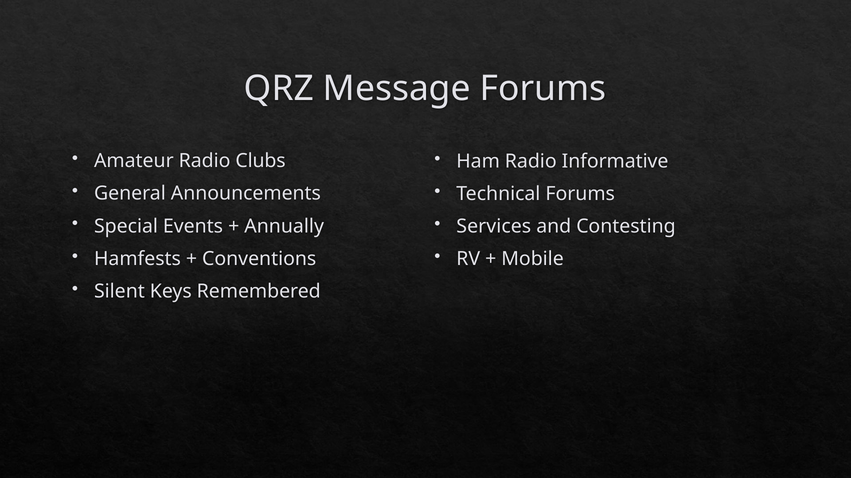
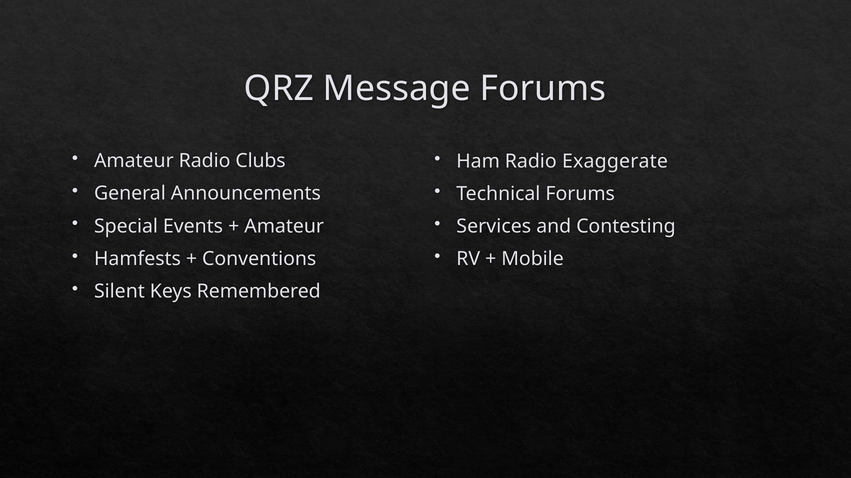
Informative: Informative -> Exaggerate
Annually at (284, 226): Annually -> Amateur
